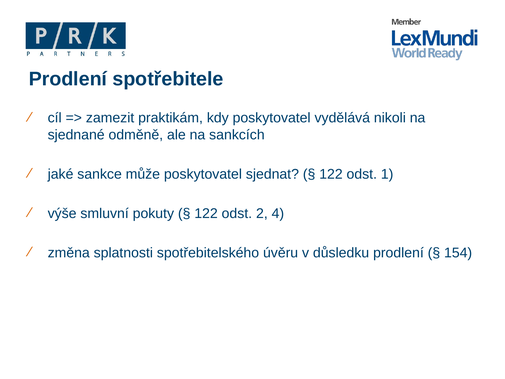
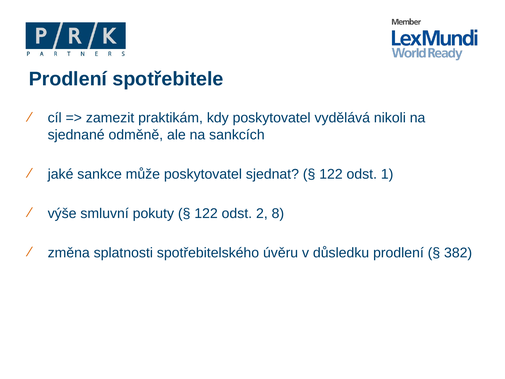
4: 4 -> 8
154: 154 -> 382
